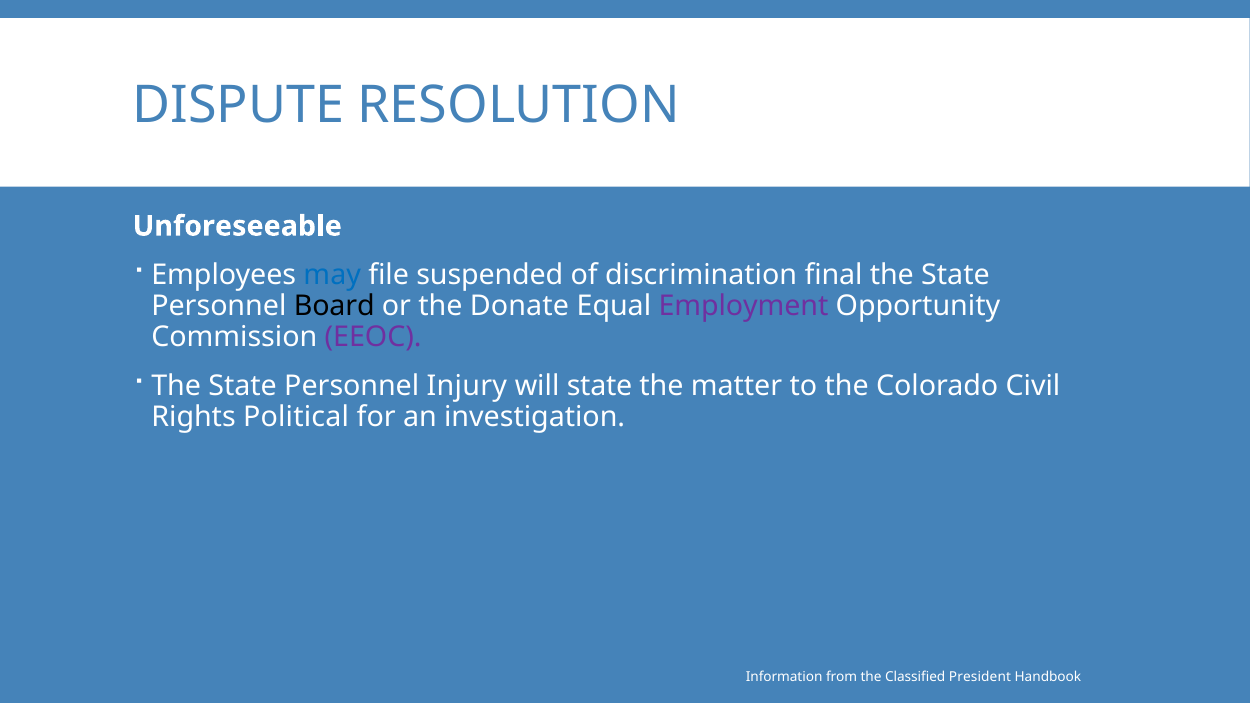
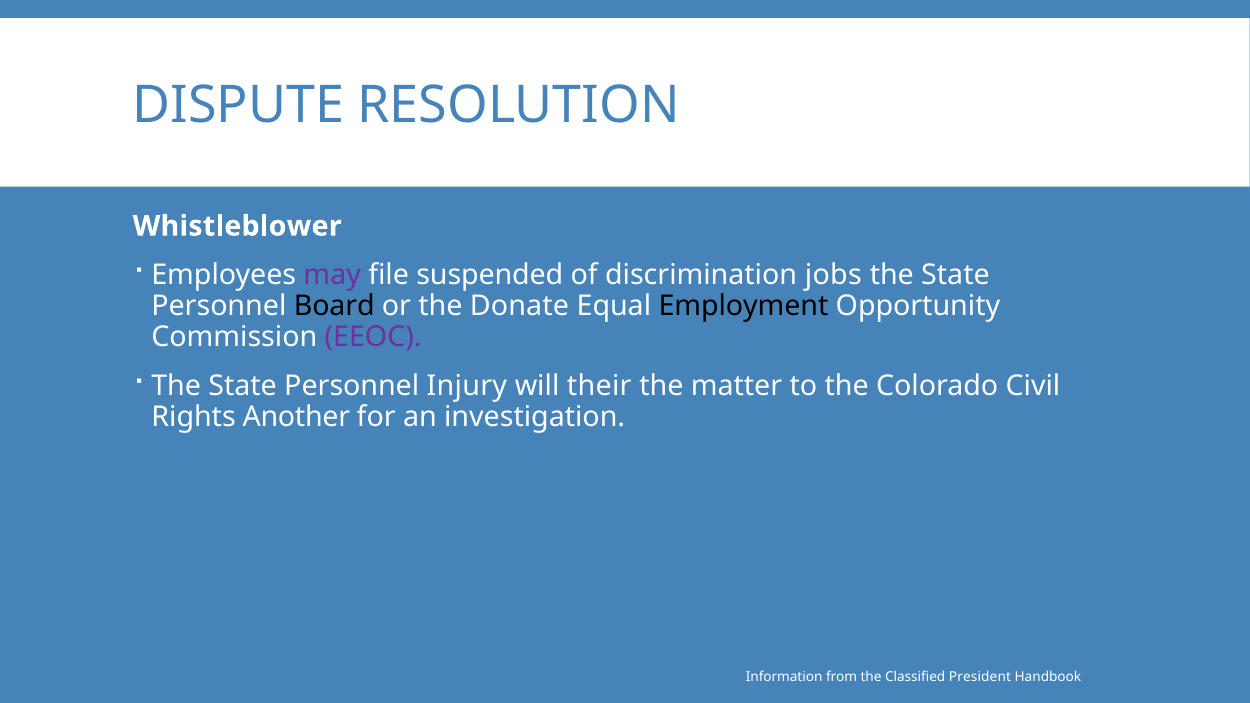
Unforeseeable: Unforeseeable -> Whistleblower
may colour: blue -> purple
final: final -> jobs
Employment colour: purple -> black
will state: state -> their
Political: Political -> Another
